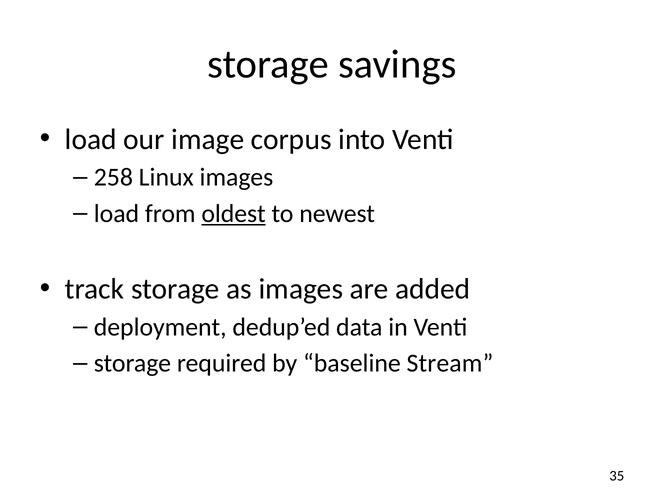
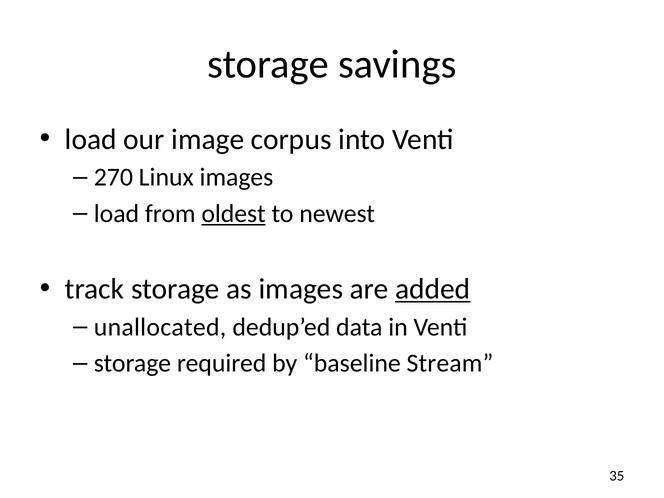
258: 258 -> 270
added underline: none -> present
deployment: deployment -> unallocated
